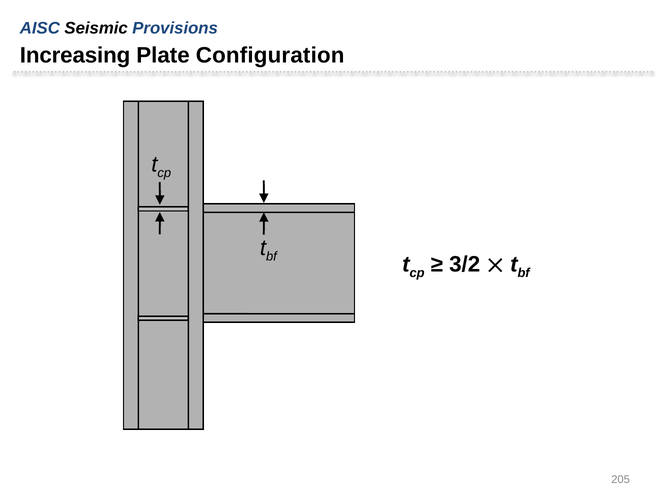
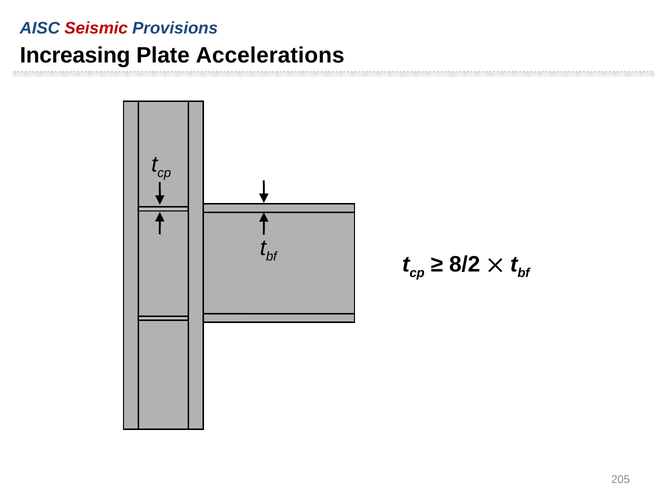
Seismic colour: black -> red
Configuration: Configuration -> Accelerations
3/2: 3/2 -> 8/2
